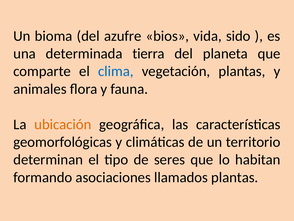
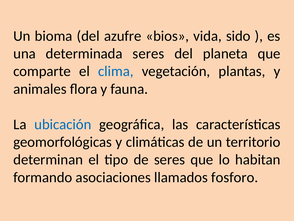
determinada tierra: tierra -> seres
ubicación colour: orange -> blue
llamados plantas: plantas -> fosforo
